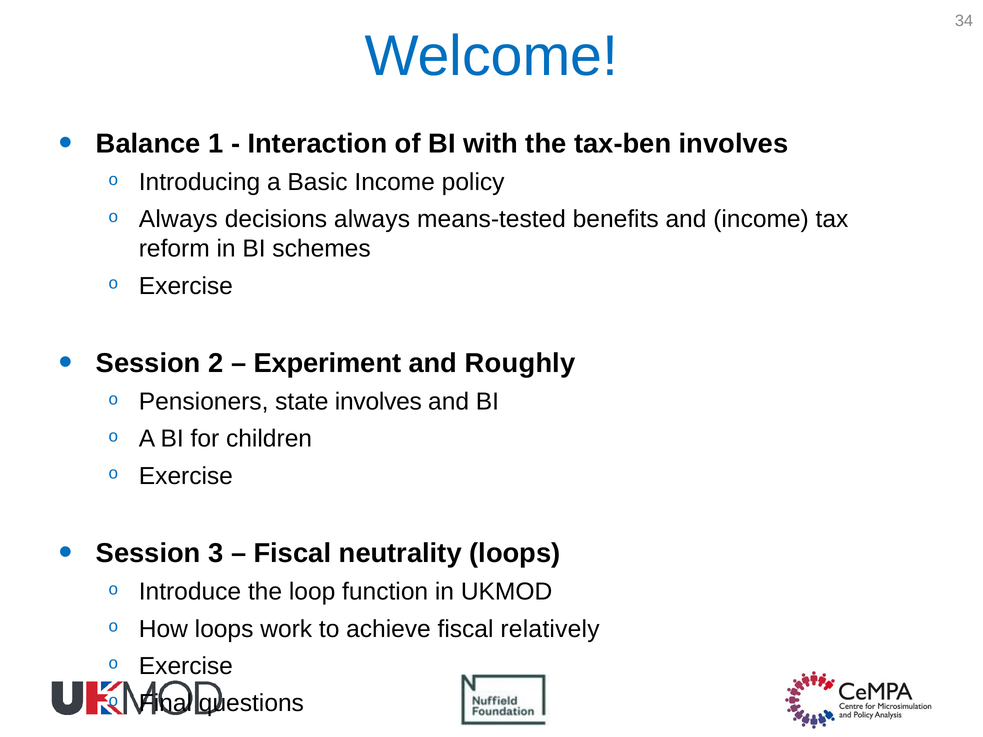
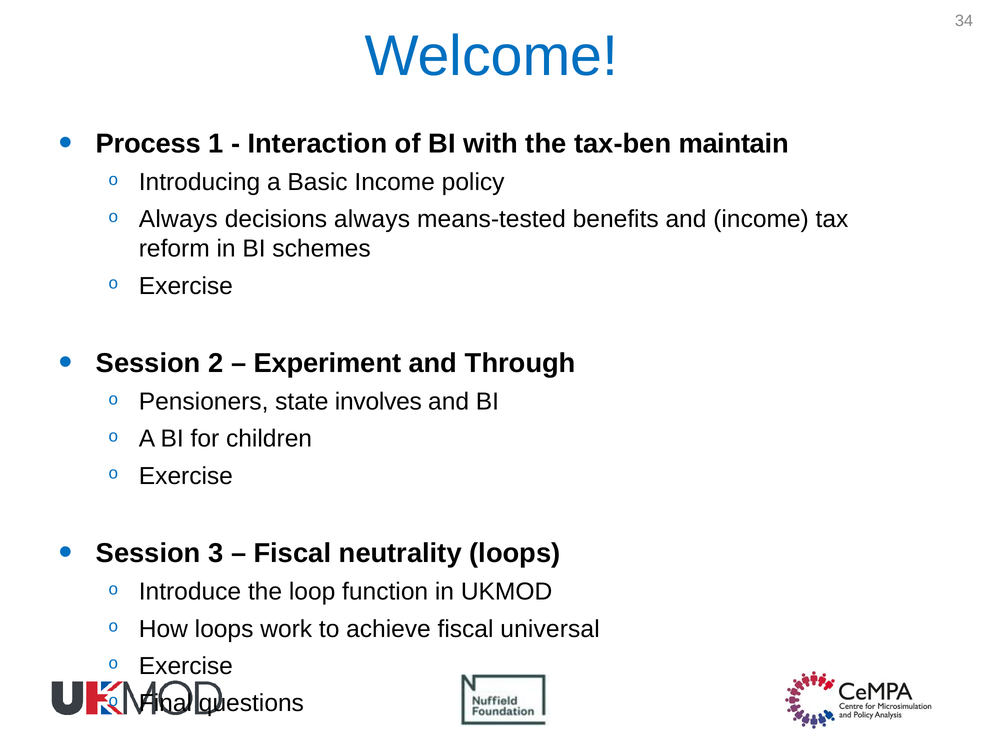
Balance: Balance -> Process
tax-ben involves: involves -> maintain
Roughly: Roughly -> Through
relatively: relatively -> universal
